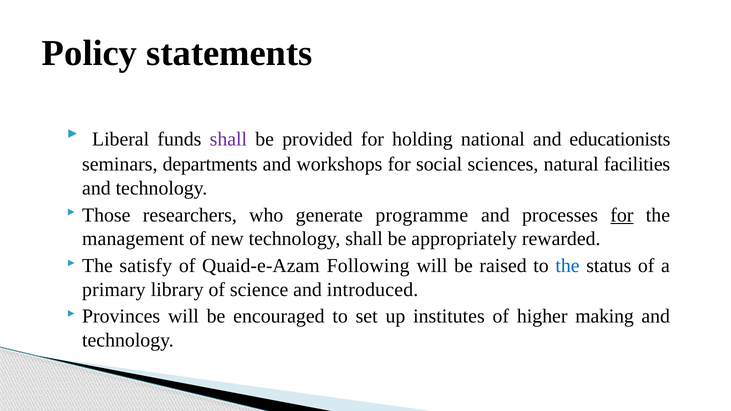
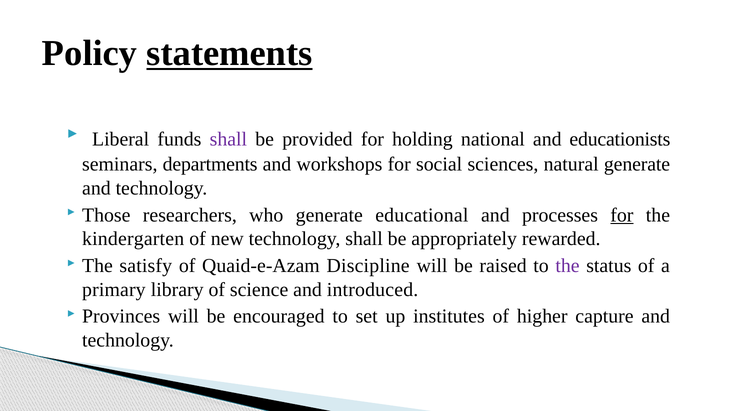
statements underline: none -> present
natural facilities: facilities -> generate
programme: programme -> educational
management: management -> kindergarten
Following: Following -> Discipline
the at (568, 266) colour: blue -> purple
making: making -> capture
